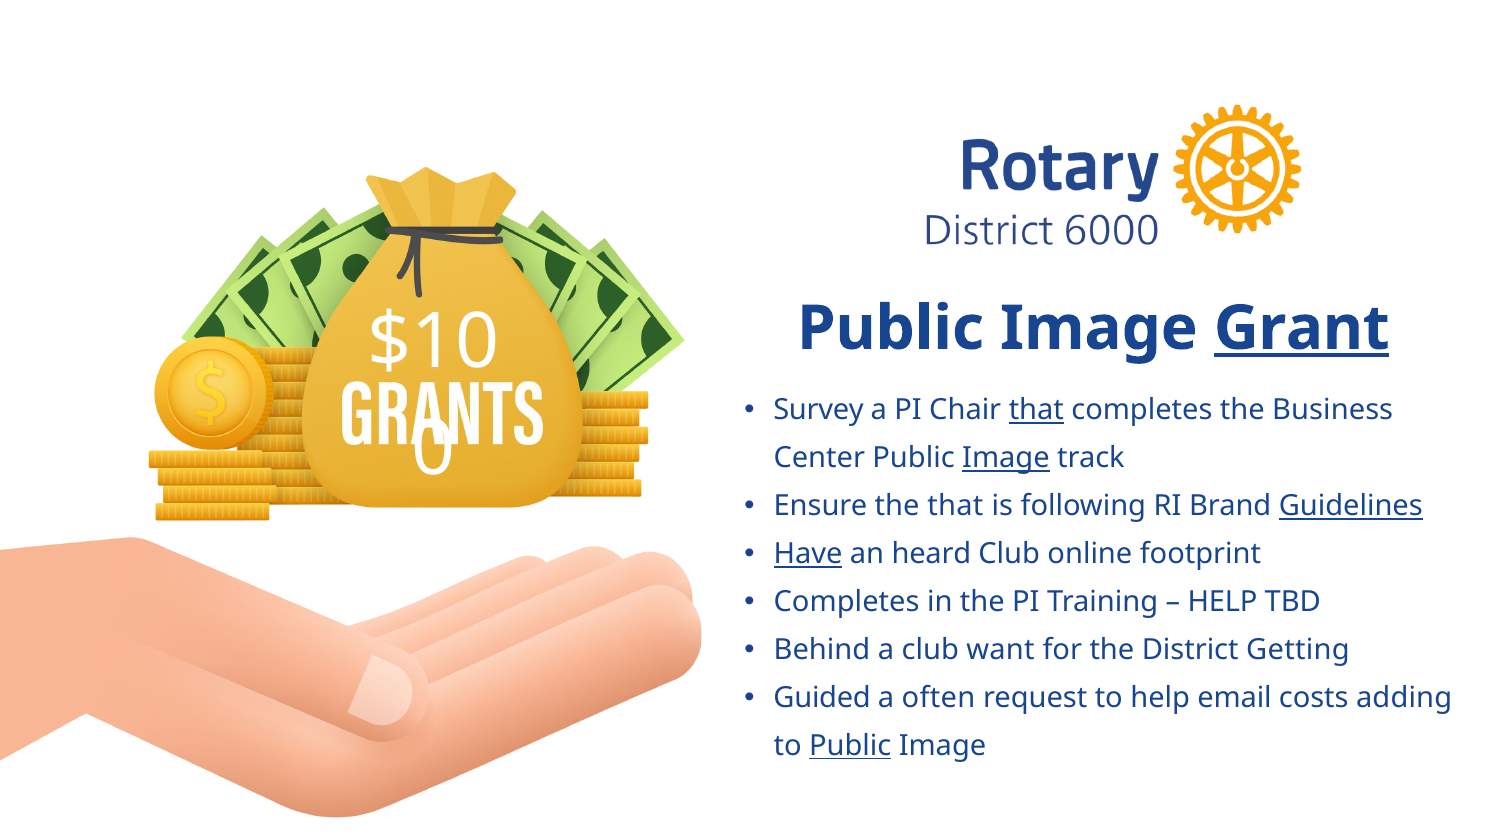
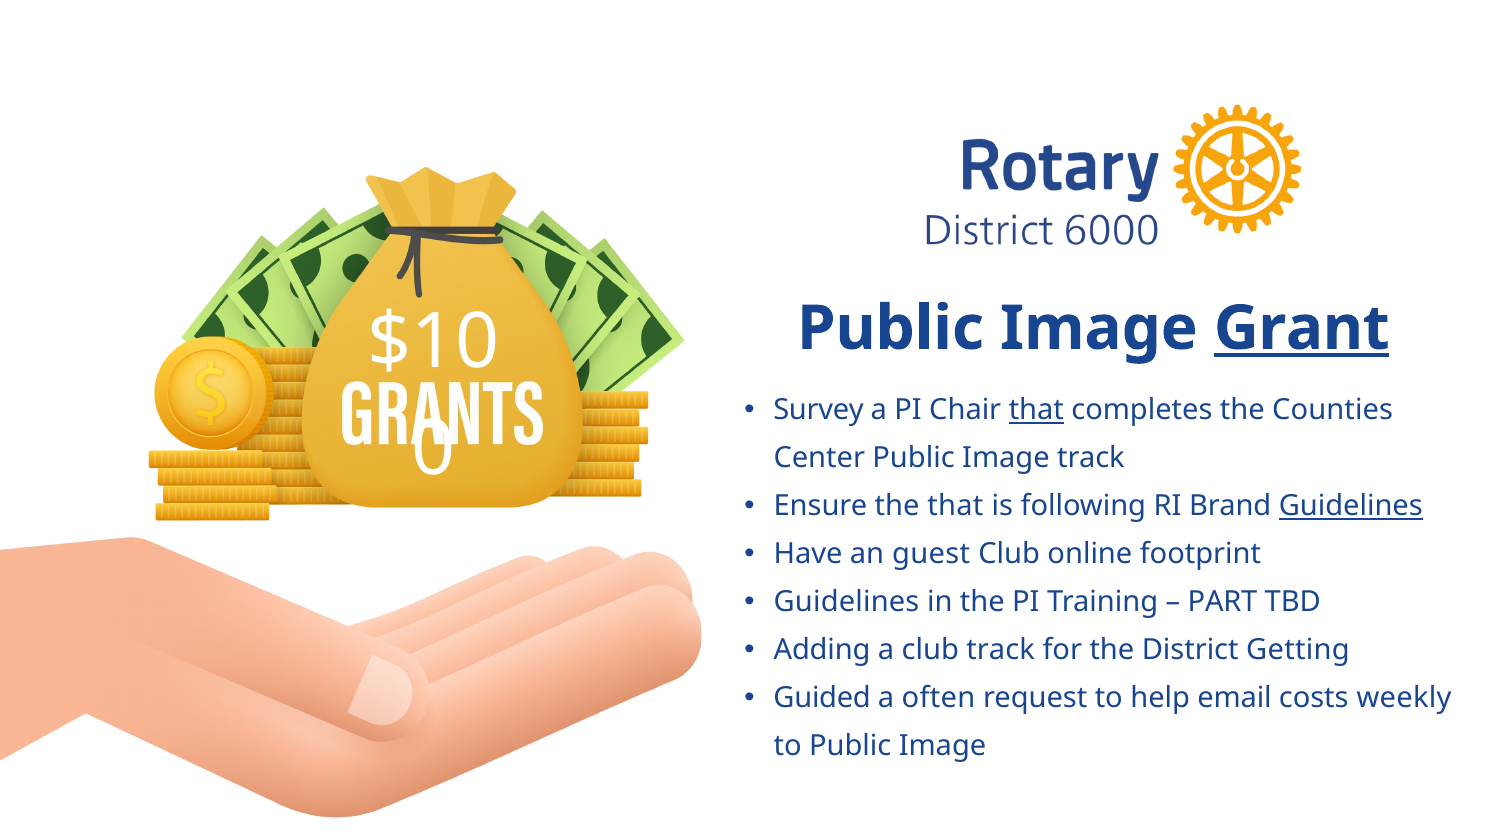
Business: Business -> Counties
Image at (1006, 459) underline: present -> none
Have underline: present -> none
heard: heard -> guest
Completes at (847, 602): Completes -> Guidelines
HELP at (1223, 602): HELP -> PART
Behind: Behind -> Adding
club want: want -> track
adding: adding -> weekly
Public at (850, 746) underline: present -> none
